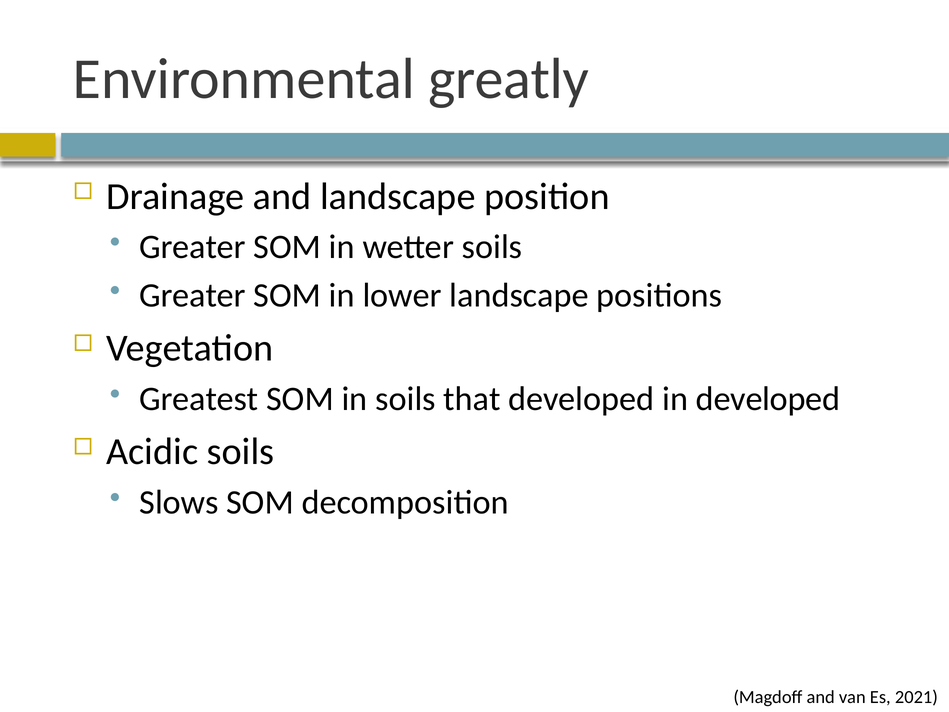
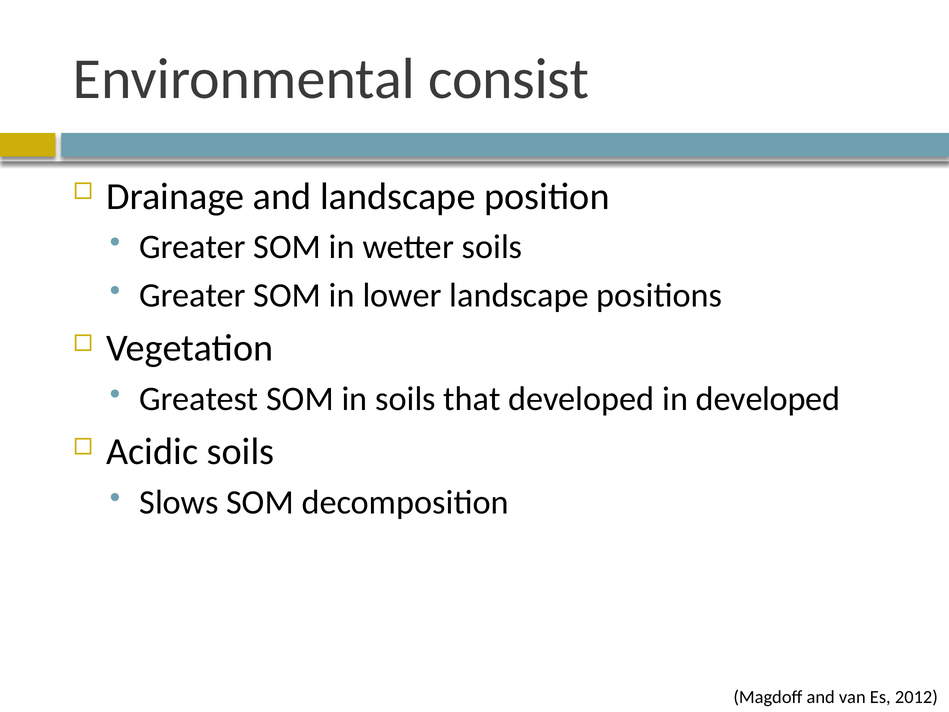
greatly: greatly -> consist
2021: 2021 -> 2012
